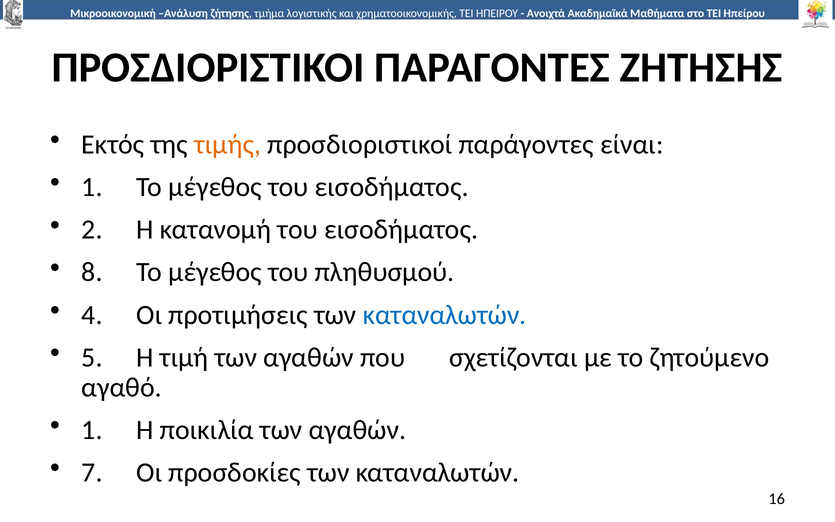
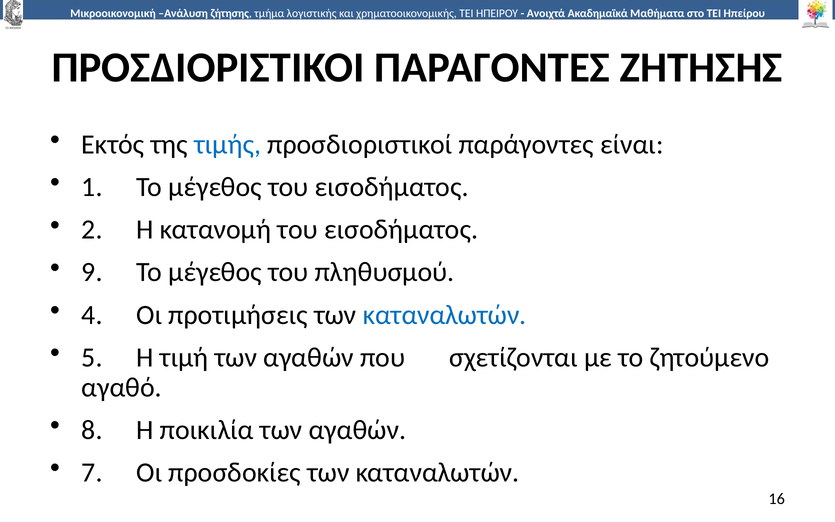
τιµής colour: orange -> blue
8: 8 -> 9
1 at (92, 430): 1 -> 8
